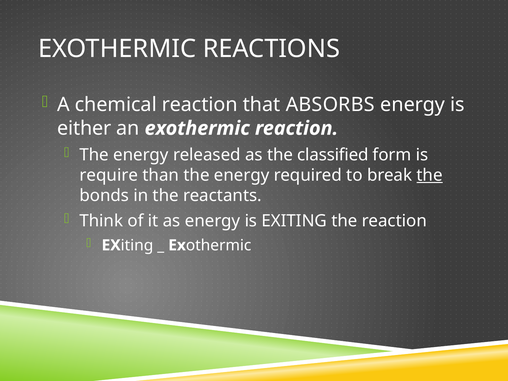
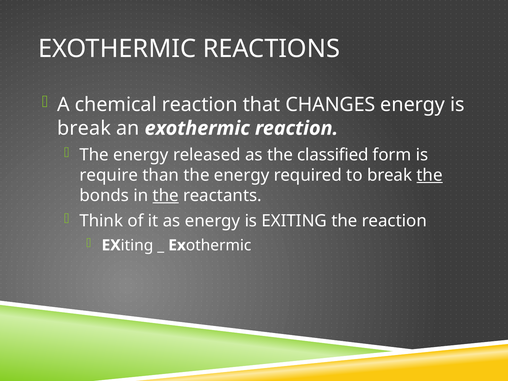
ABSORBS: ABSORBS -> CHANGES
either at (84, 128): either -> break
the at (166, 196) underline: none -> present
